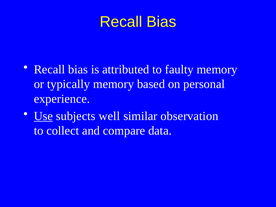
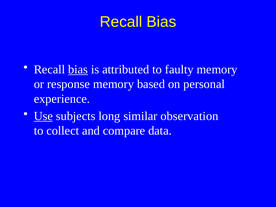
bias at (78, 69) underline: none -> present
typically: typically -> response
well: well -> long
